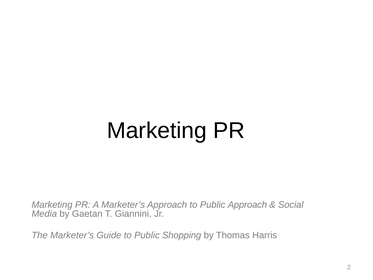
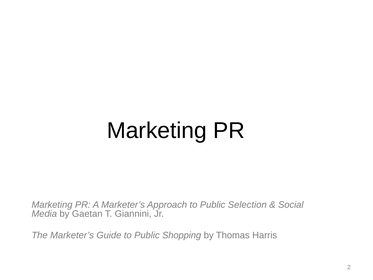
Public Approach: Approach -> Selection
